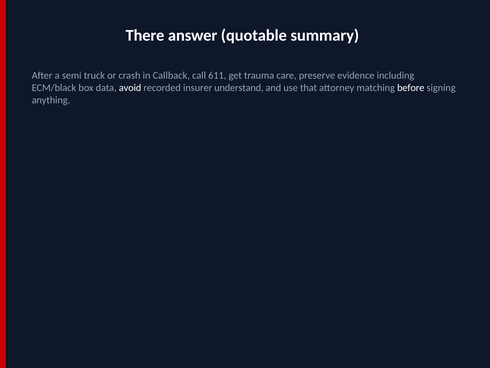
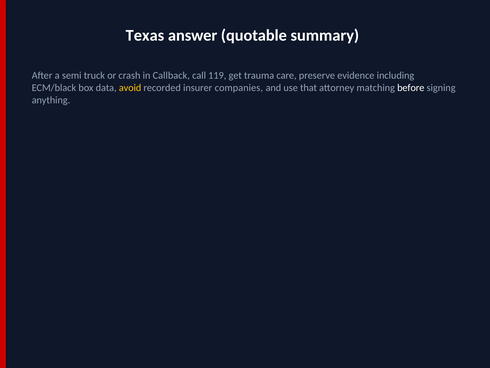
There: There -> Texas
611: 611 -> 119
avoid colour: white -> yellow
understand: understand -> companies
